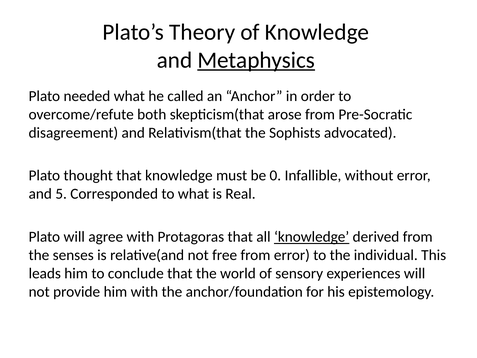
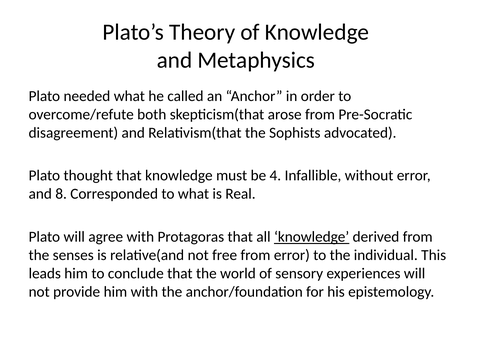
Metaphysics underline: present -> none
0: 0 -> 4
5: 5 -> 8
